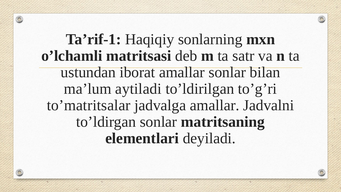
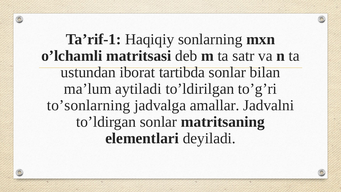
iborat amallar: amallar -> tartibda
to’matritsalar: to’matritsalar -> to’sonlarning
